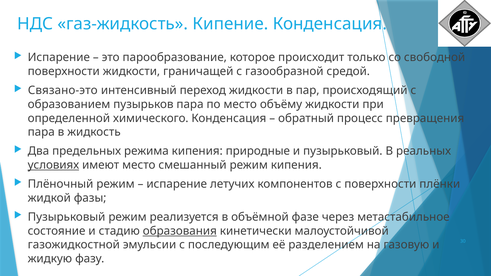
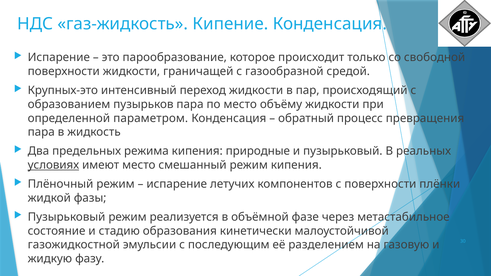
Связано-это: Связано-это -> Крупных-это
химического: химического -> параметром
образования underline: present -> none
